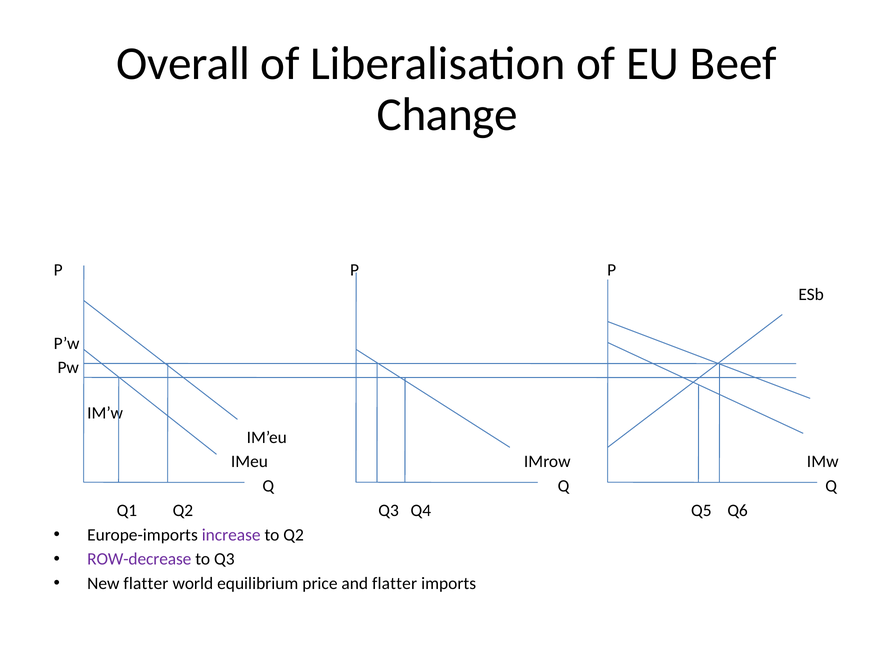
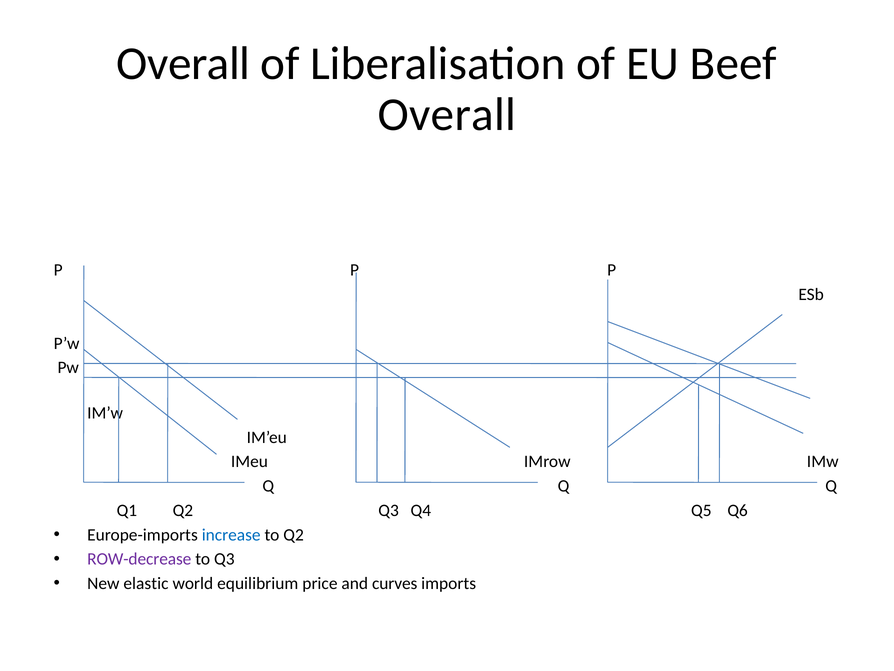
Change at (447, 114): Change -> Overall
increase colour: purple -> blue
New flatter: flatter -> elastic
and flatter: flatter -> curves
